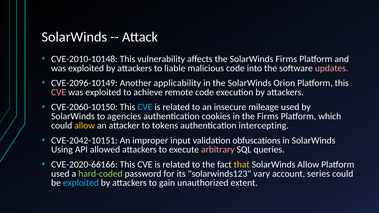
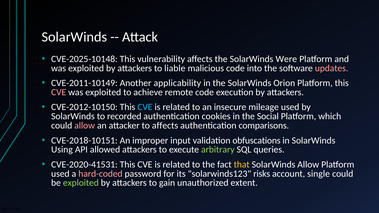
CVE-2010-10148: CVE-2010-10148 -> CVE-2025-10148
SolarWinds Firms: Firms -> Were
CVE-2096-10149: CVE-2096-10149 -> CVE-2011-10149
CVE-2060-10150: CVE-2060-10150 -> CVE-2012-10150
agencies: agencies -> recorded
the Firms: Firms -> Social
allow at (85, 126) colour: yellow -> pink
to tokens: tokens -> affects
intercepting: intercepting -> comparisons
CVE-2042-10151: CVE-2042-10151 -> CVE-2018-10151
arbitrary colour: pink -> light green
CVE-2020-66166: CVE-2020-66166 -> CVE-2020-41531
hard-coded colour: light green -> pink
vary: vary -> risks
series: series -> single
exploited at (81, 183) colour: light blue -> light green
